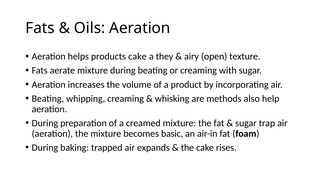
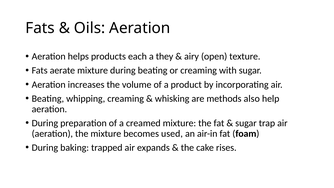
products cake: cake -> each
basic: basic -> used
